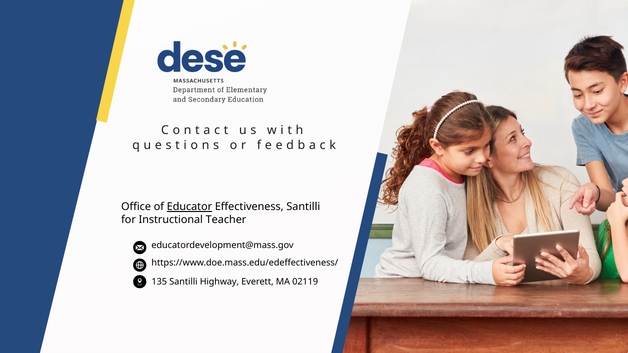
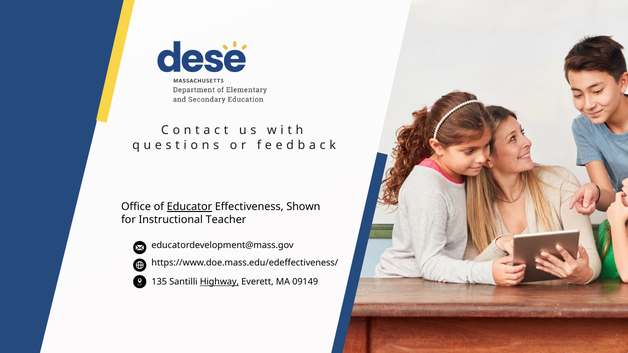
Effectiveness Santilli: Santilli -> Shown
Highway underline: none -> present
02119: 02119 -> 09149
